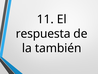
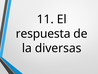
también: también -> diversas
